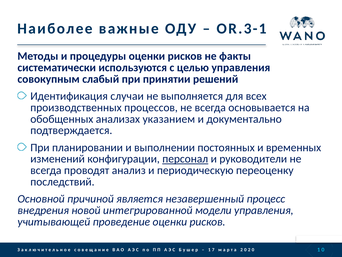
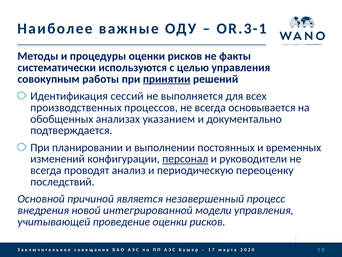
слабый: слабый -> работы
принятии underline: none -> present
случаи: случаи -> сессий
